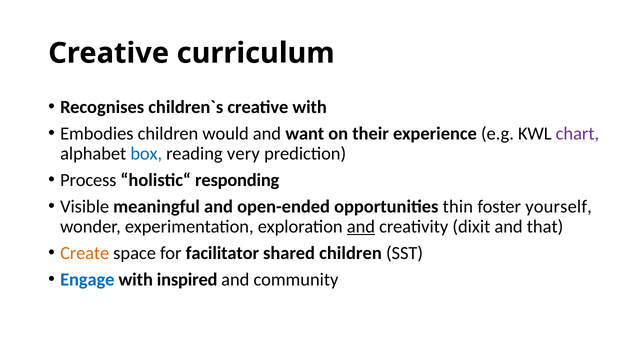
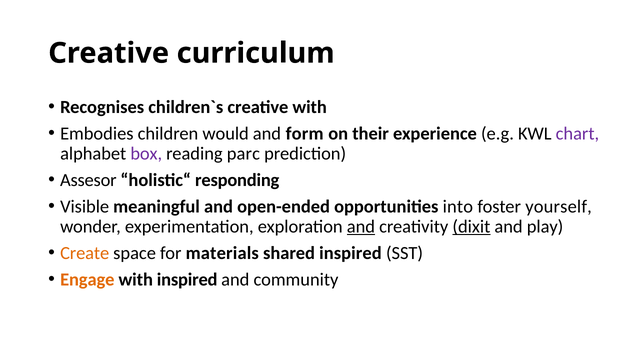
want: want -> form
box colour: blue -> purple
very: very -> parc
Process: Process -> Assesor
thin: thin -> into
dixit underline: none -> present
that: that -> play
facilitator: facilitator -> materials
shared children: children -> inspired
Engage colour: blue -> orange
